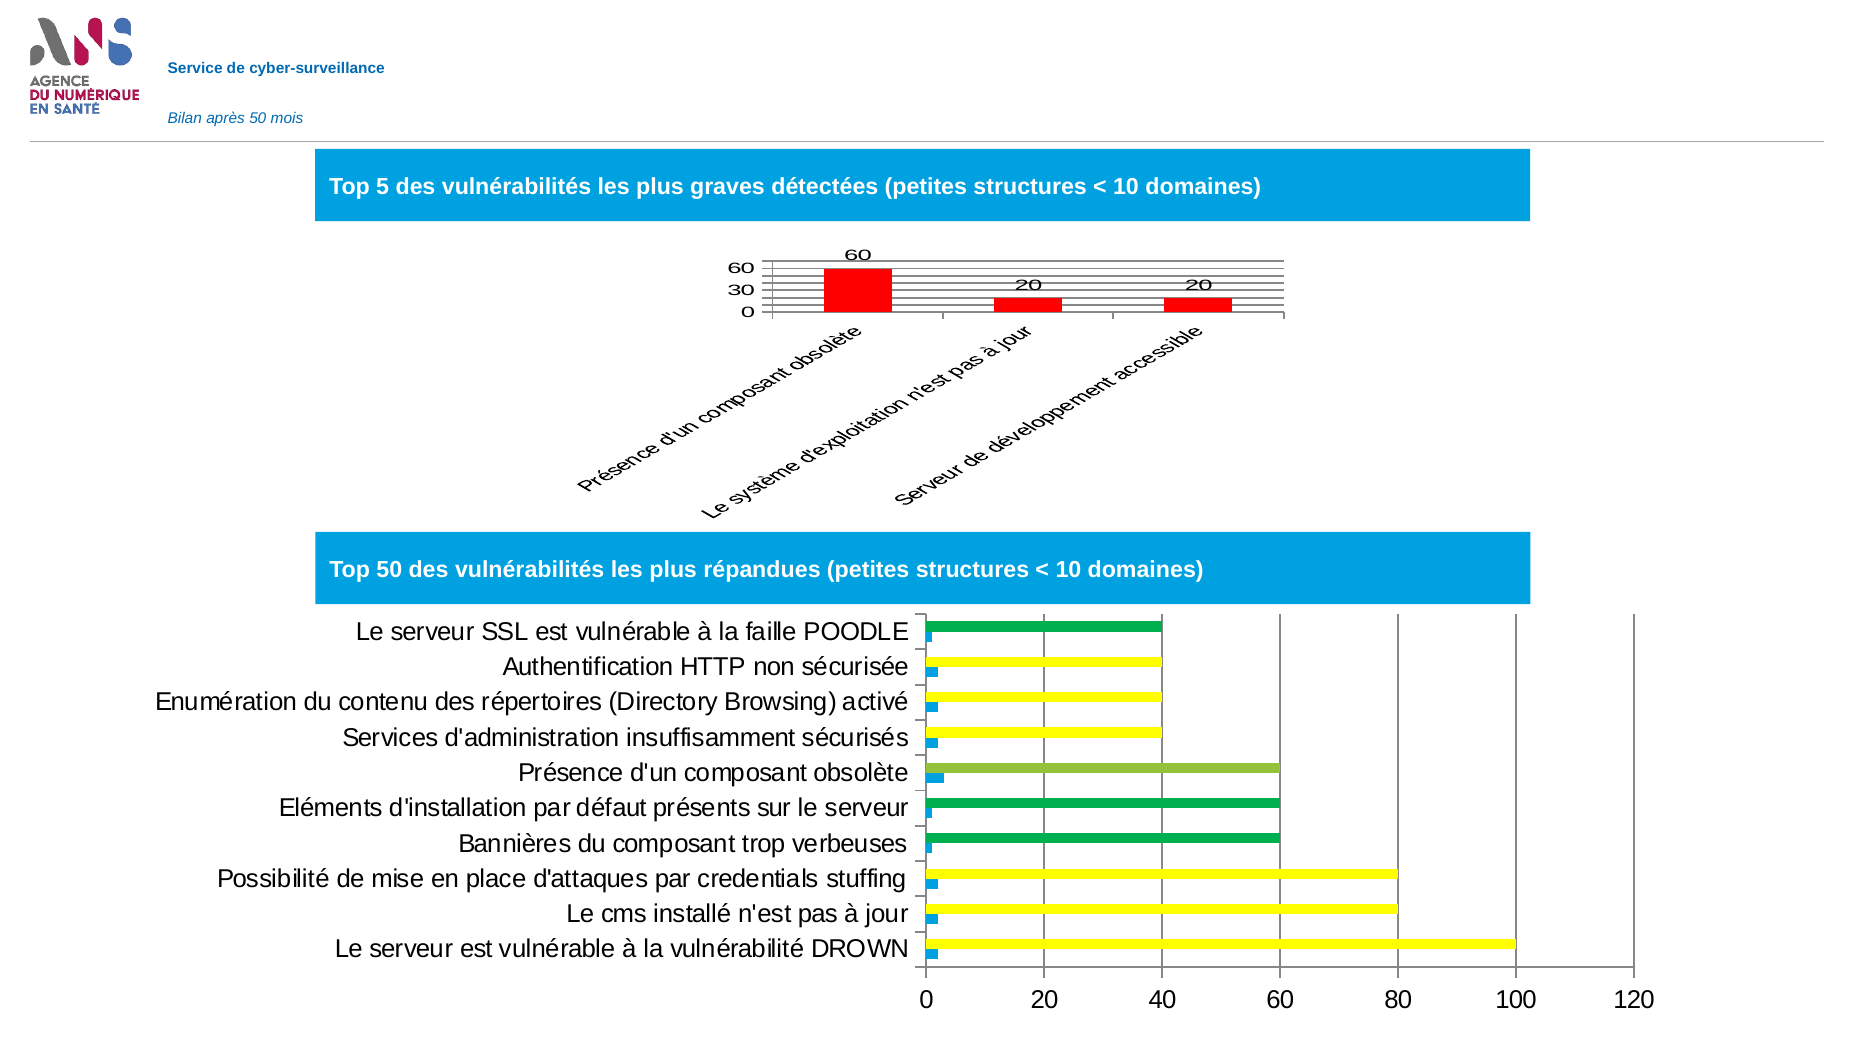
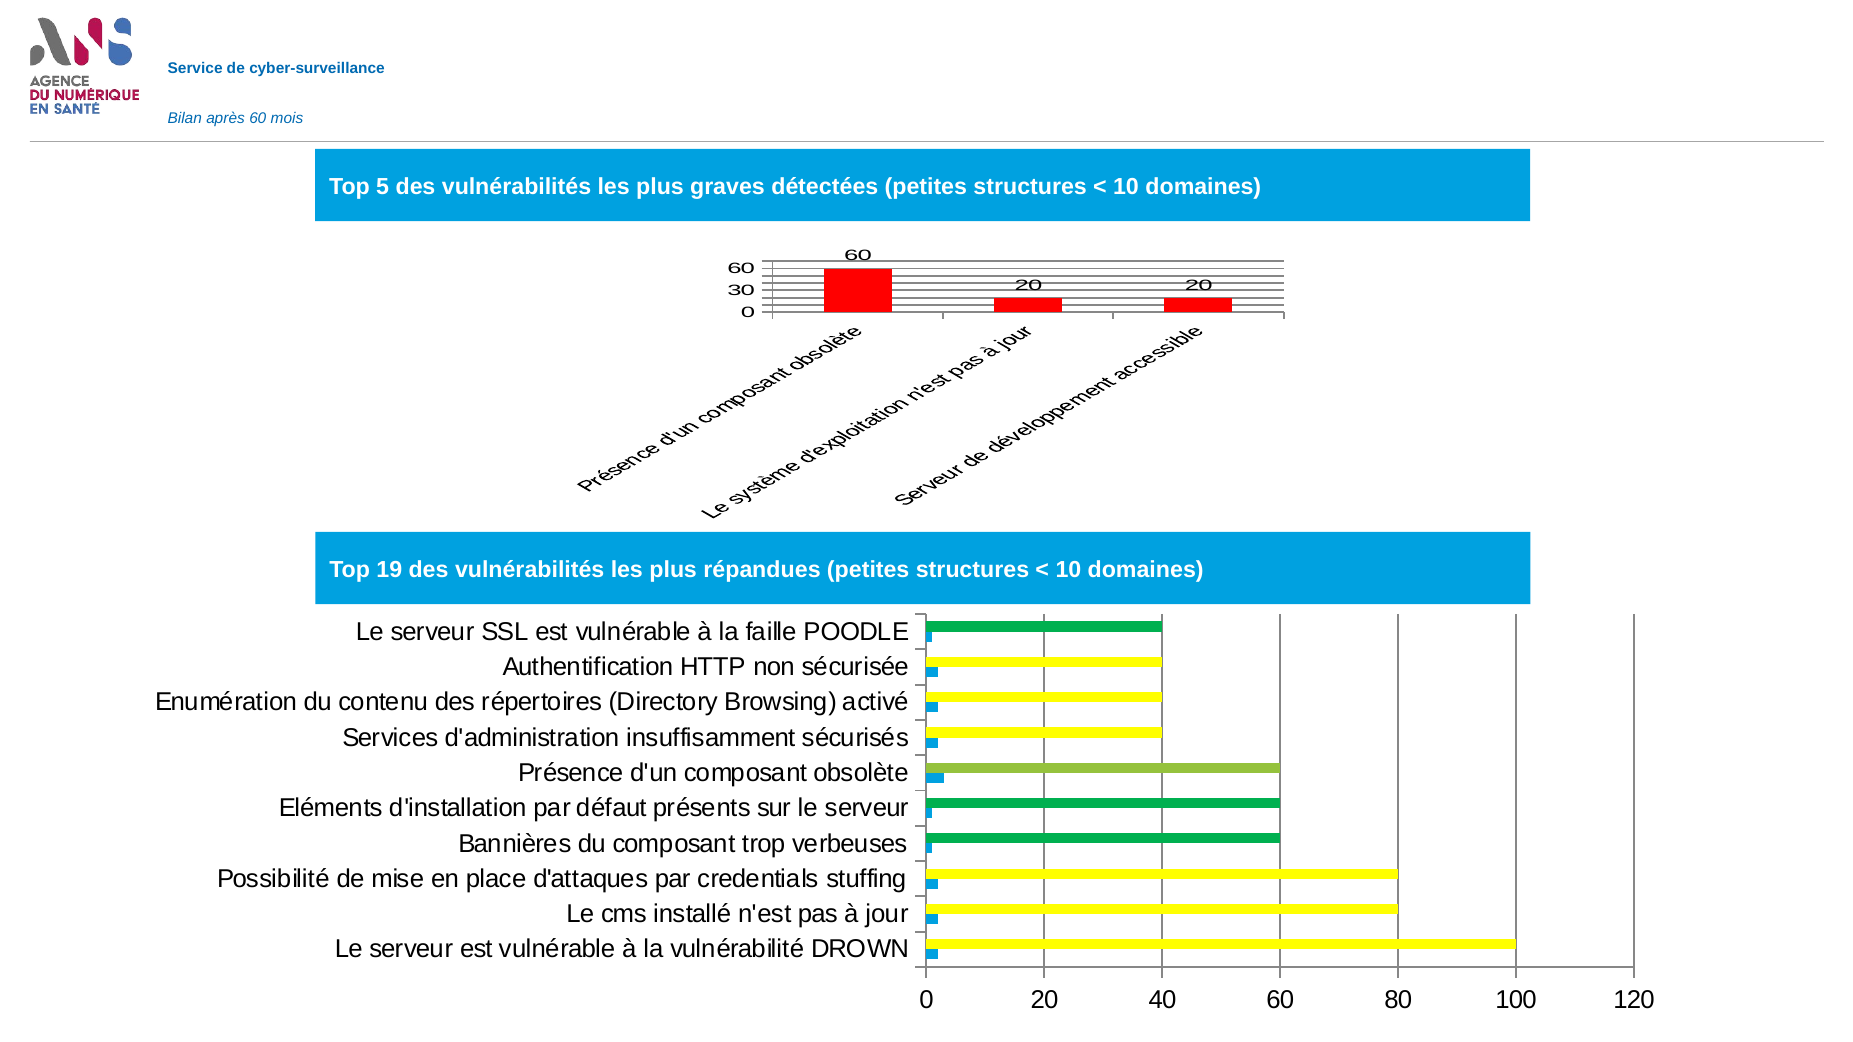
après 50: 50 -> 60
Top 50: 50 -> 19
